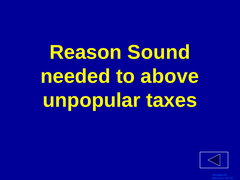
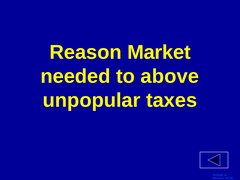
Sound: Sound -> Market
